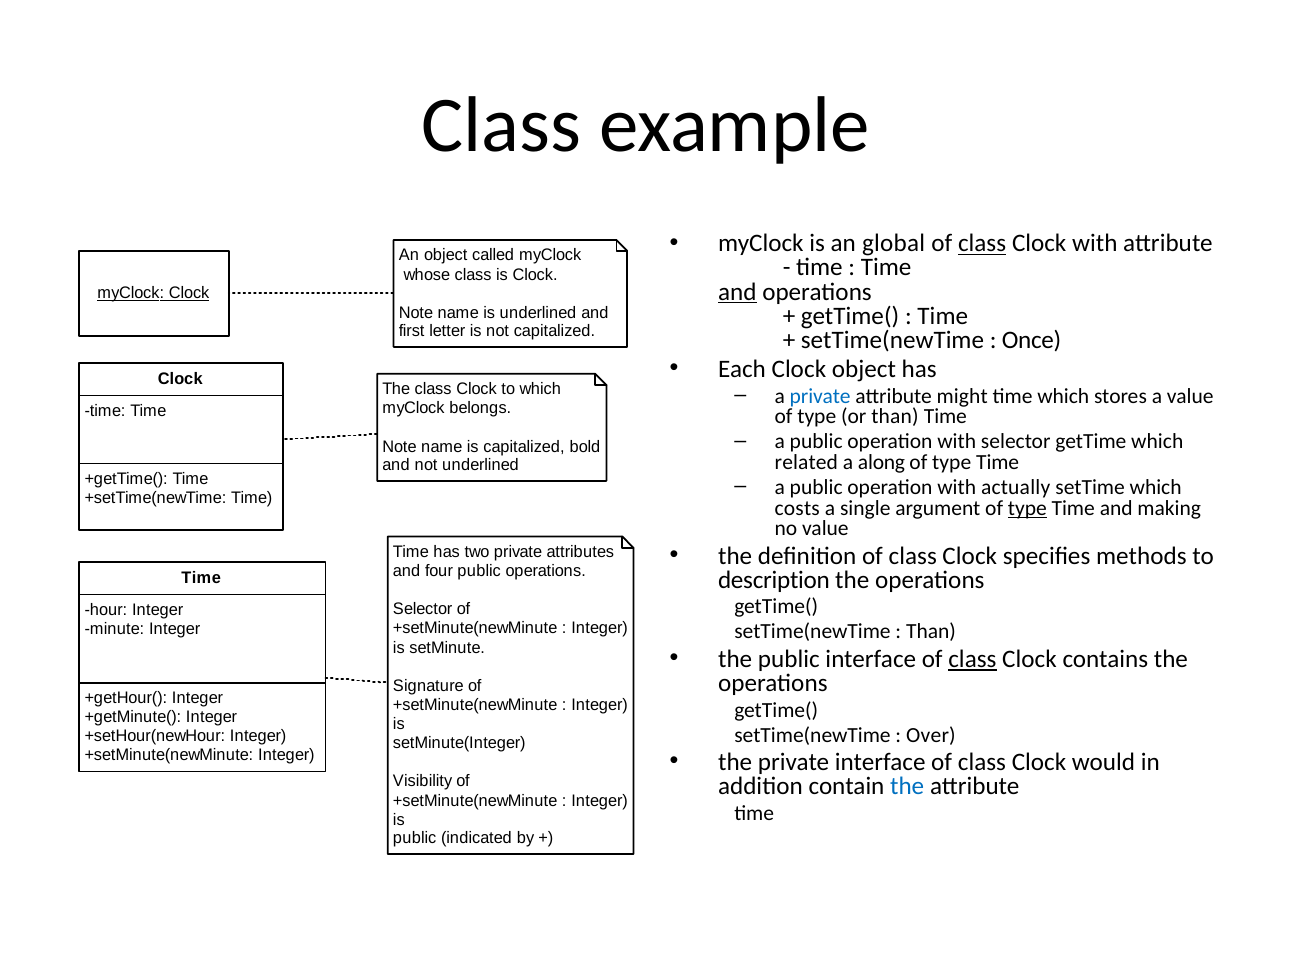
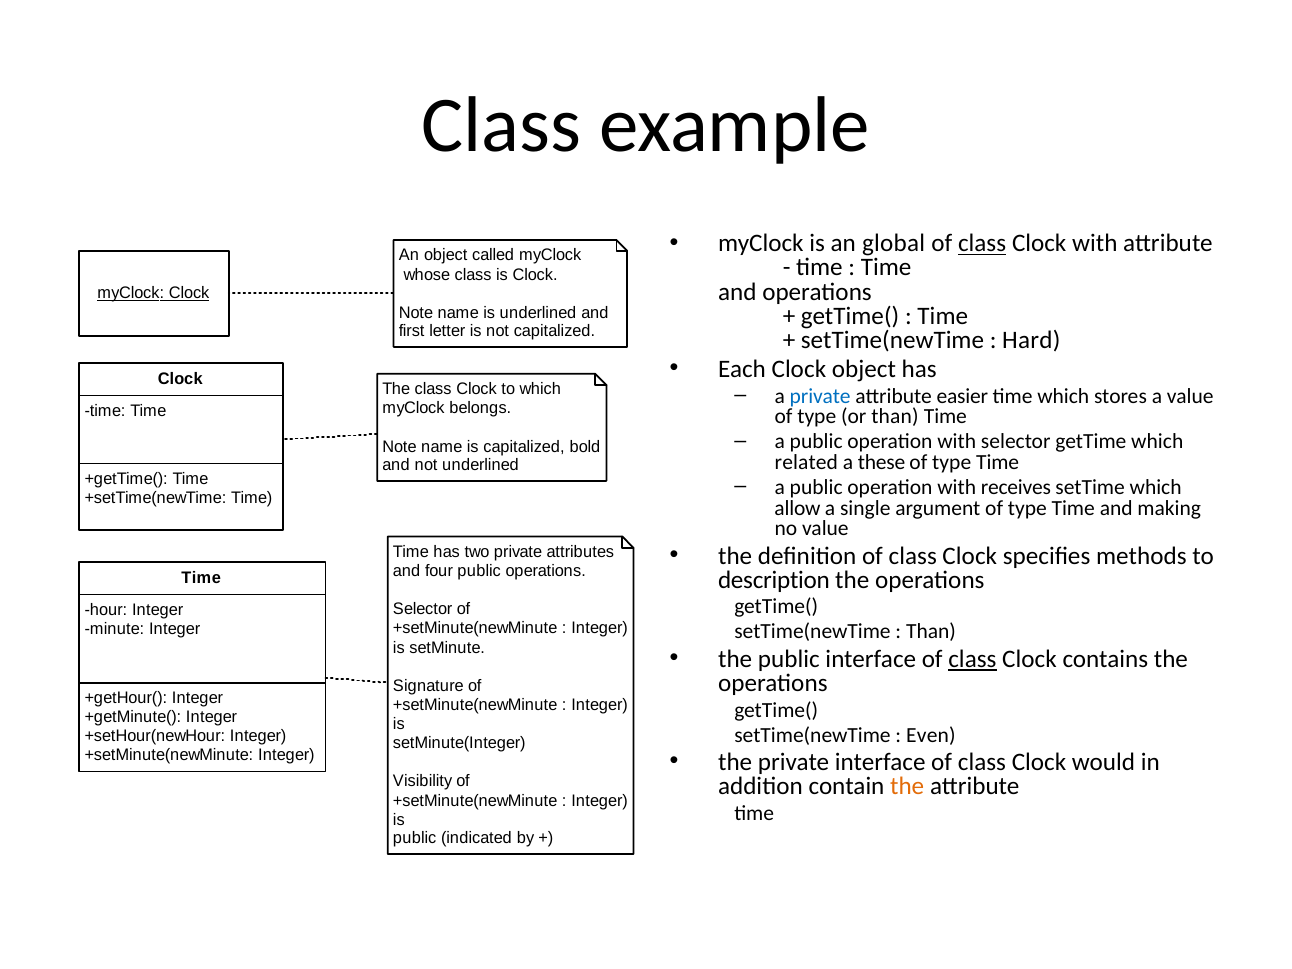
and at (737, 292) underline: present -> none
Once: Once -> Hard
might: might -> easier
along: along -> these
actually: actually -> receives
costs: costs -> allow
type at (1027, 508) underline: present -> none
Over: Over -> Even
the at (907, 786) colour: blue -> orange
